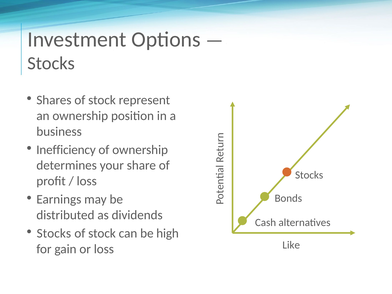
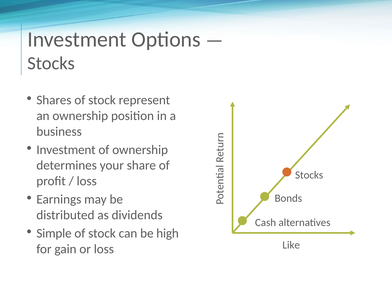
Inefficiency at (66, 150): Inefficiency -> Investment
Stocks at (54, 233): Stocks -> Simple
